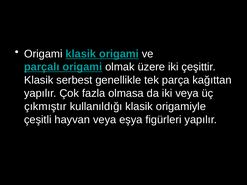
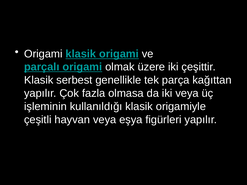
çıkmıştır: çıkmıştır -> işleminin
